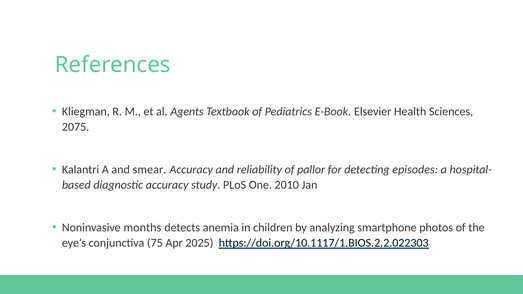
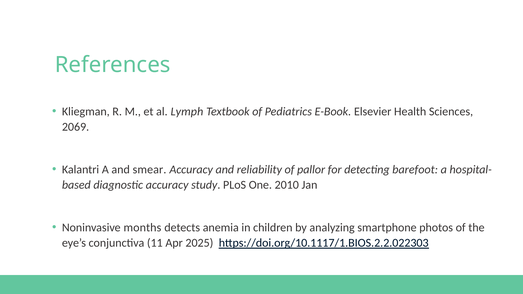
Agents: Agents -> Lymph
2075: 2075 -> 2069
episodes: episodes -> barefoot
75: 75 -> 11
